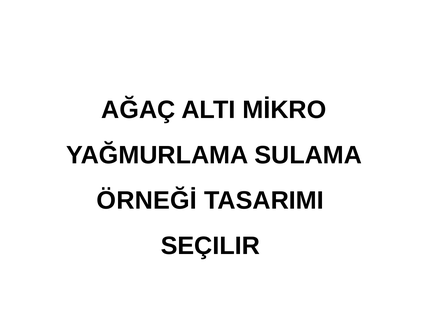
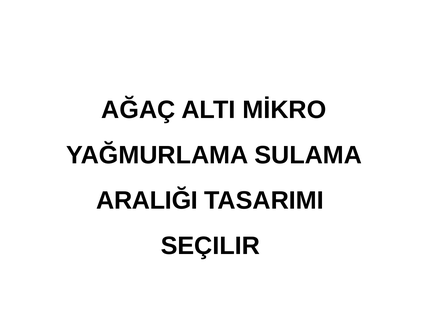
ÖRNEĞİ: ÖRNEĞİ -> ARALIĞI
